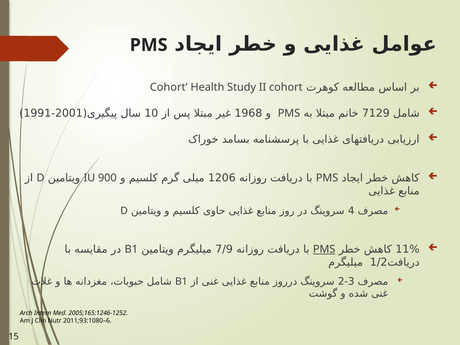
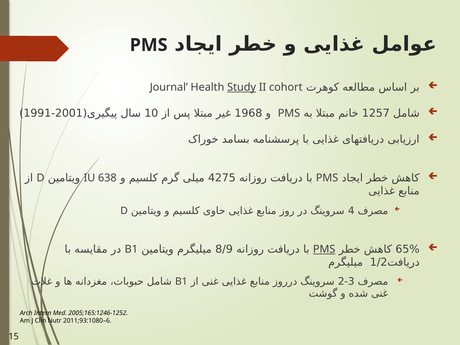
Cohort at (169, 87): Cohort -> Journal
Study underline: none -> present
7129: 7129 -> 1257
1206: 1206 -> 4275
900: 900 -> 638
7/9: 7/9 -> 8/9
11%: 11% -> 65%
